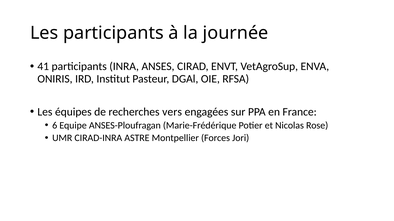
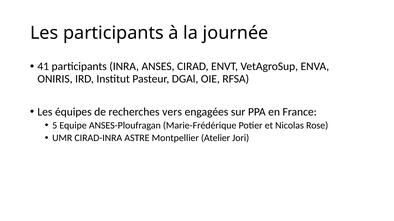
6: 6 -> 5
Forces: Forces -> Atelier
